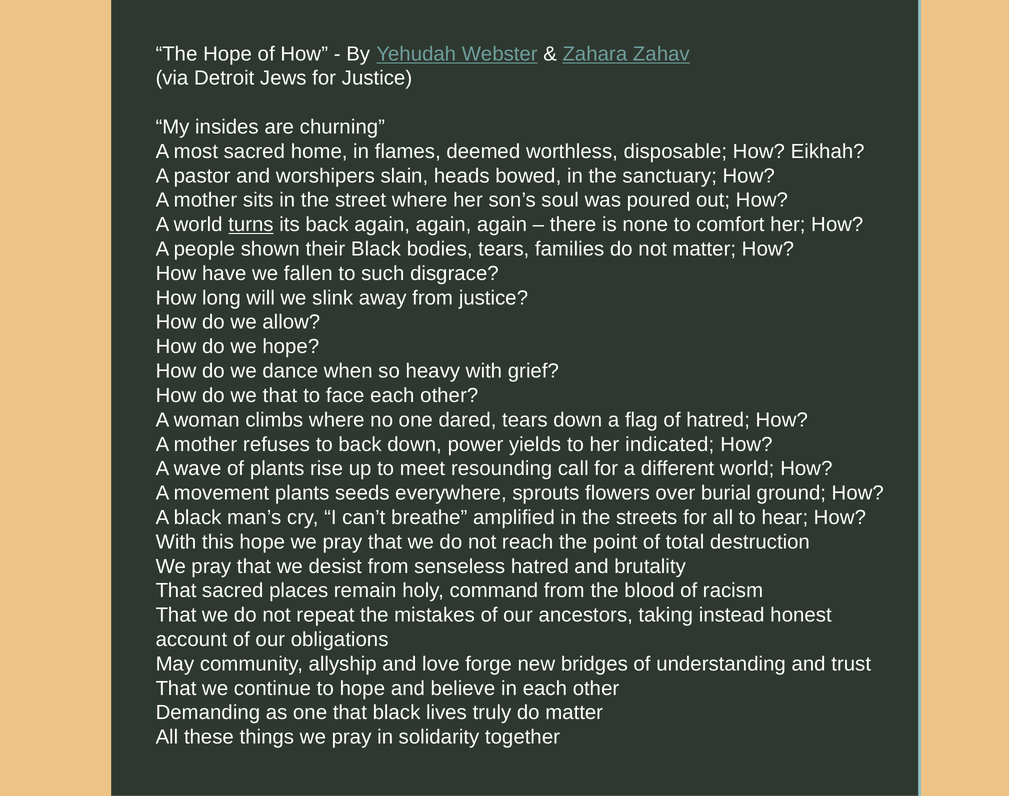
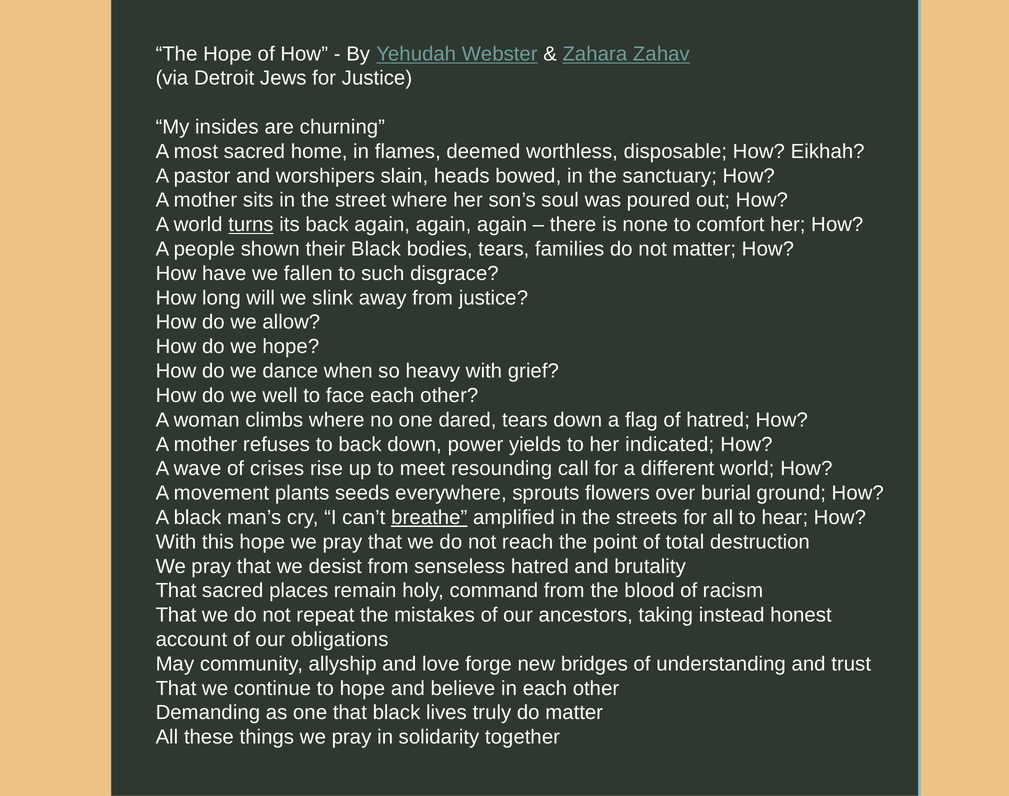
we that: that -> well
of plants: plants -> crises
breathe underline: none -> present
